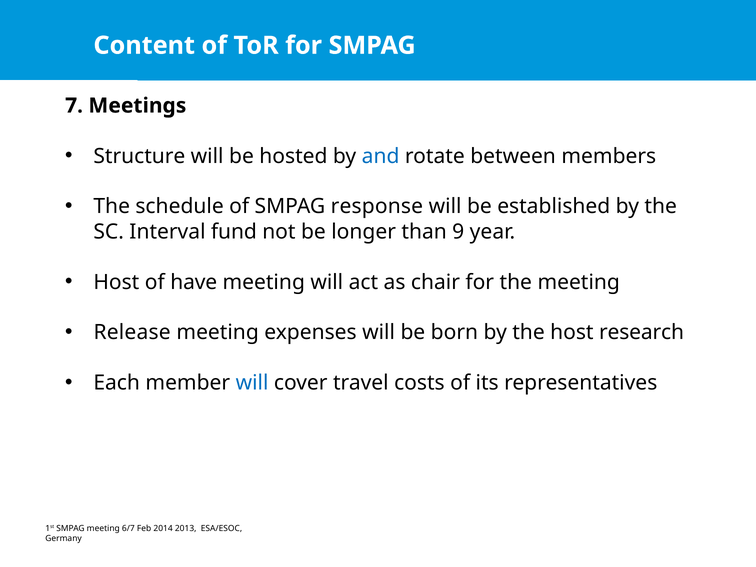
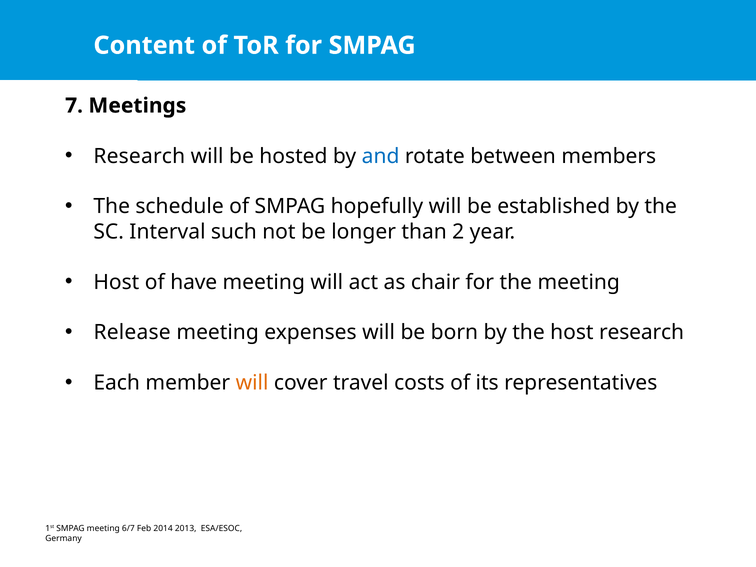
Structure at (139, 156): Structure -> Research
response: response -> hopefully
fund: fund -> such
9: 9 -> 2
will at (252, 383) colour: blue -> orange
